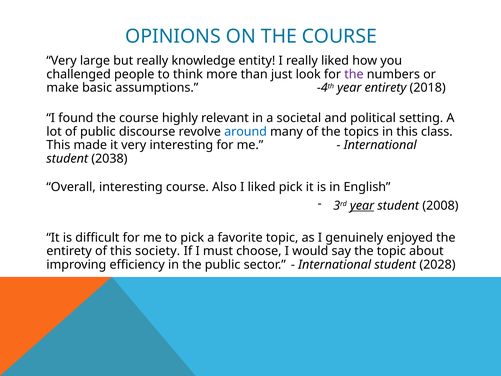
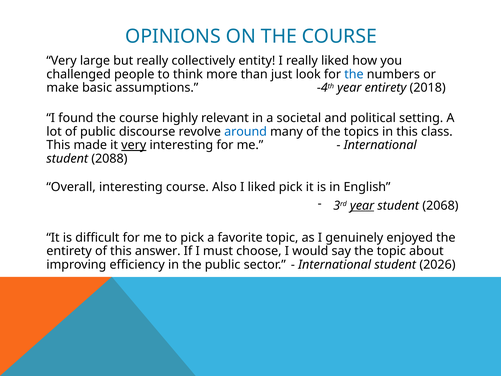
knowledge: knowledge -> collectively
the at (354, 74) colour: purple -> blue
very at (134, 145) underline: none -> present
2038: 2038 -> 2088
2008: 2008 -> 2068
society: society -> answer
2028: 2028 -> 2026
